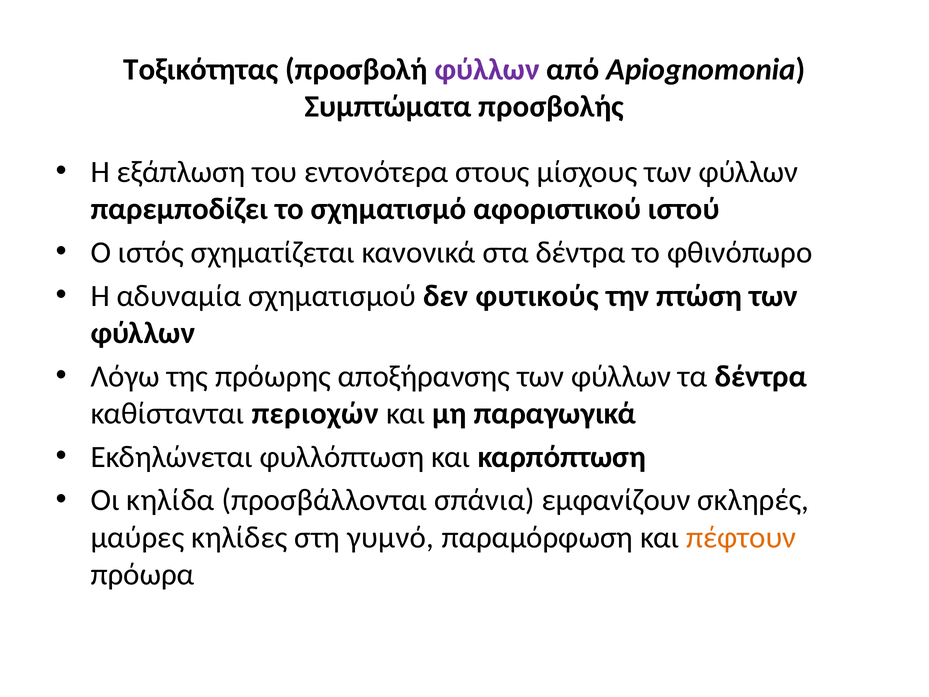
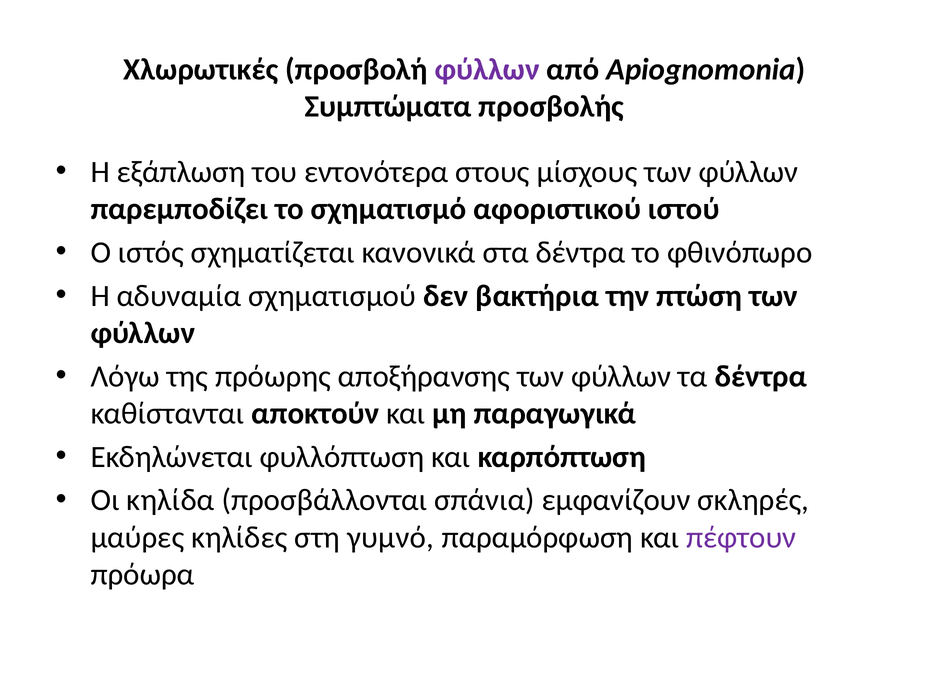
Τοξικότητας: Τοξικότητας -> Χλωρωτικές
φυτικούς: φυτικούς -> βακτήρια
περιοχών: περιοχών -> αποκτούν
πέφτουν colour: orange -> purple
